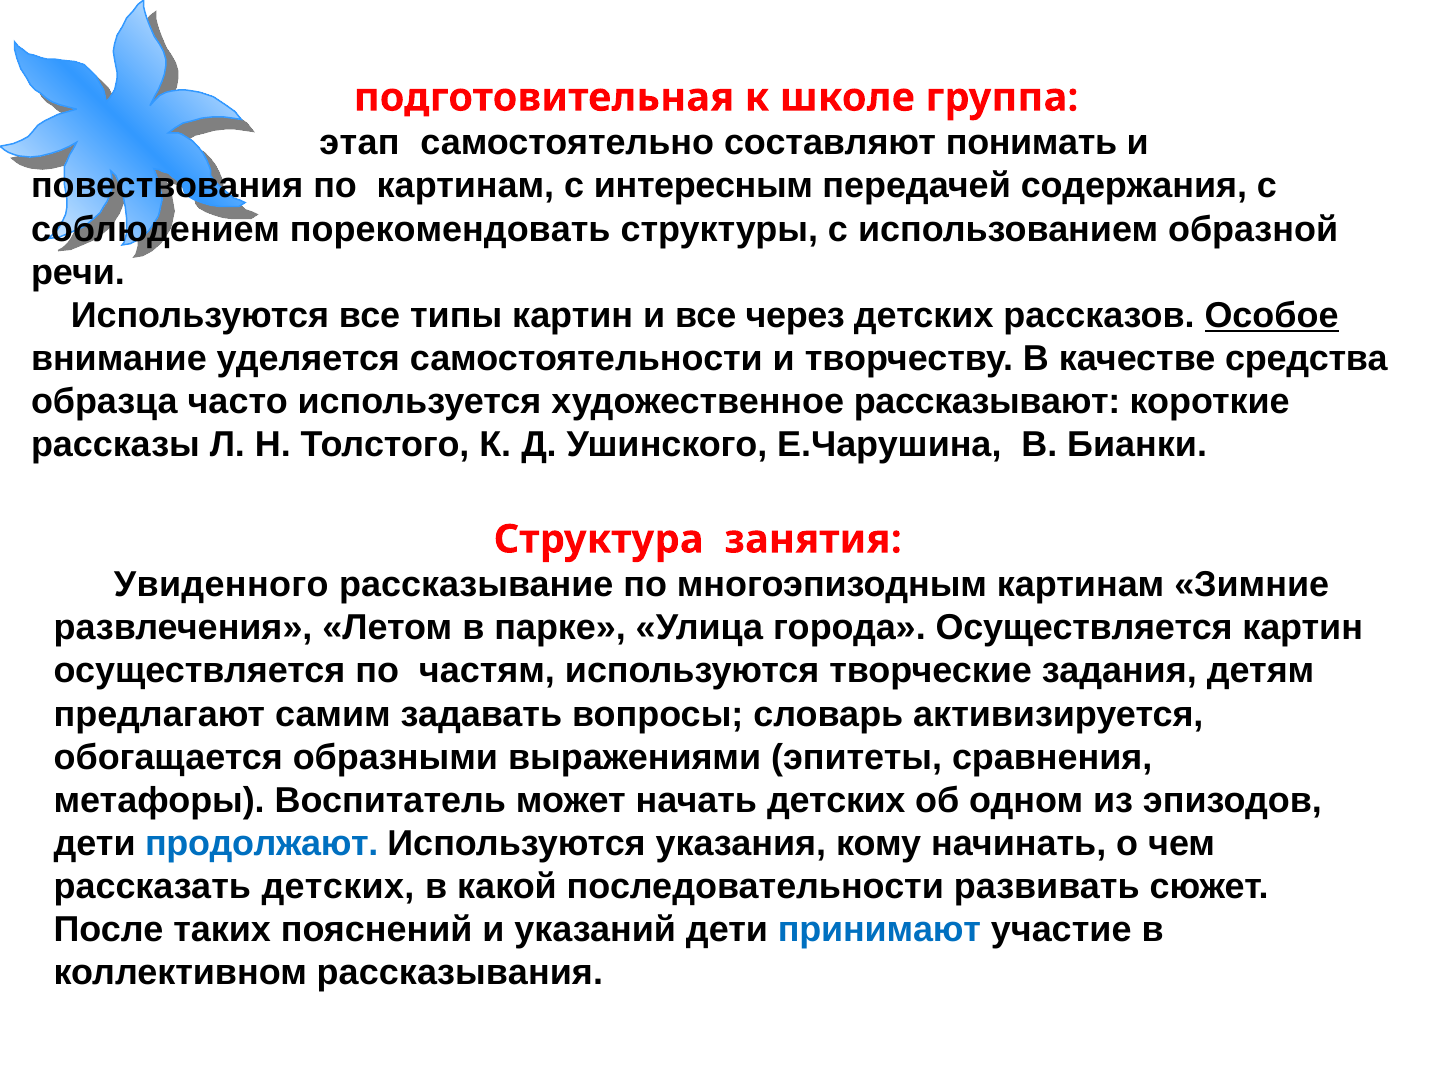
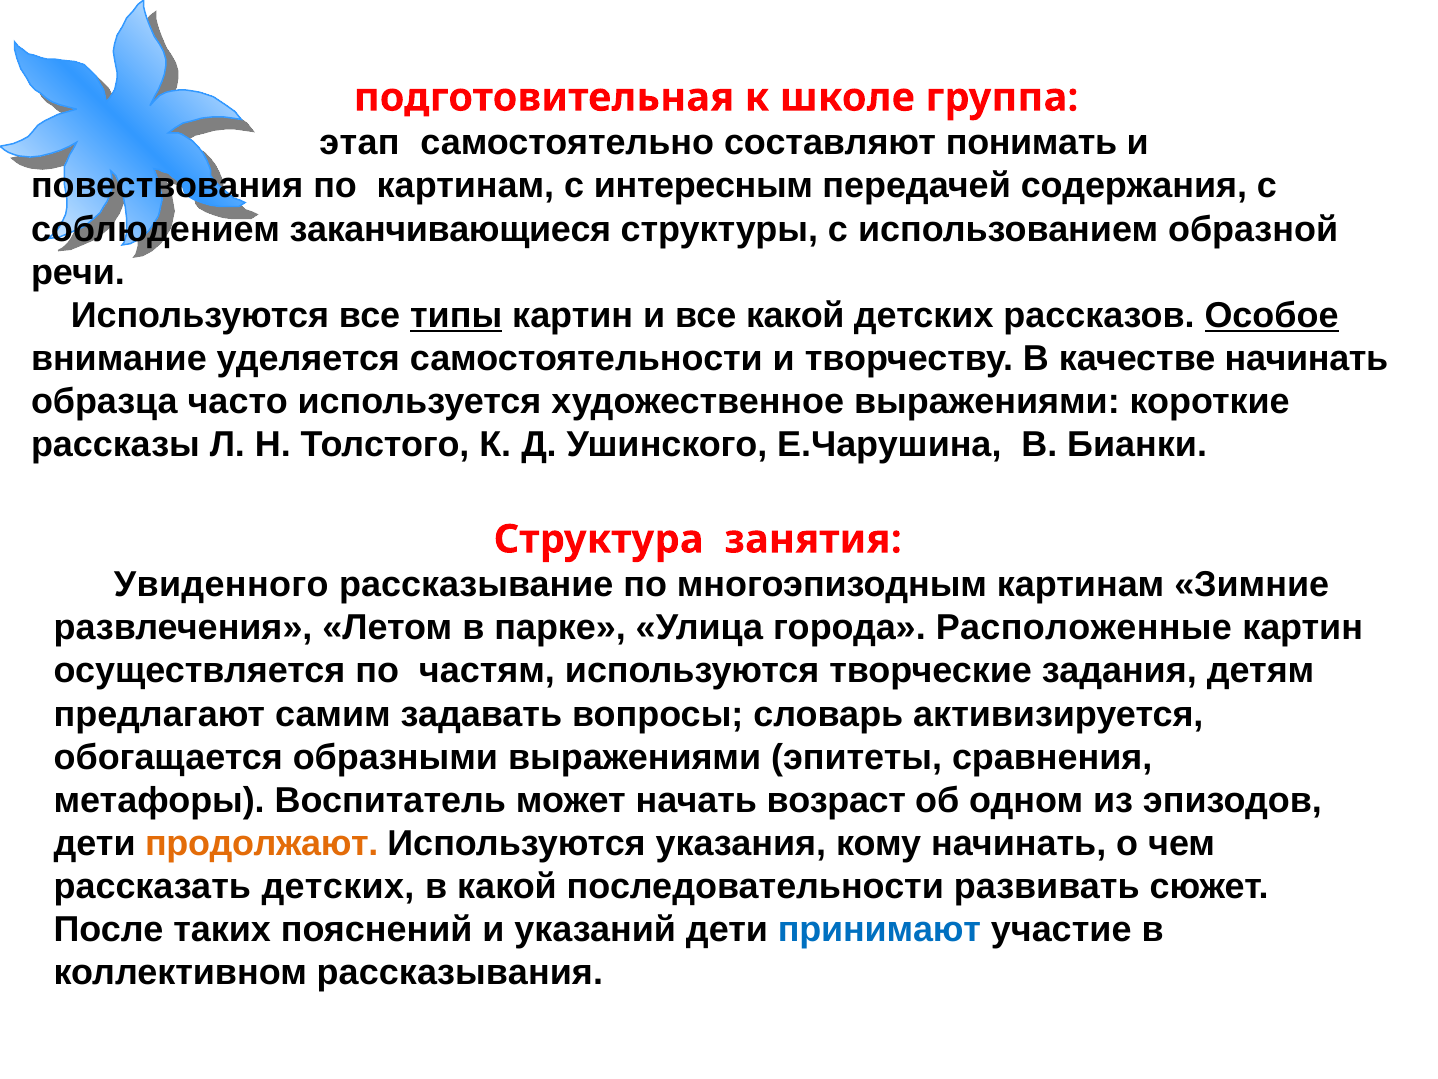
порекомендовать: порекомендовать -> заканчивающиеся
типы underline: none -> present
все через: через -> какой
качестве средства: средства -> начинать
художественное рассказывают: рассказывают -> выражениями
города Осуществляется: Осуществляется -> Расположенные
начать детских: детских -> возраст
продолжают colour: blue -> orange
